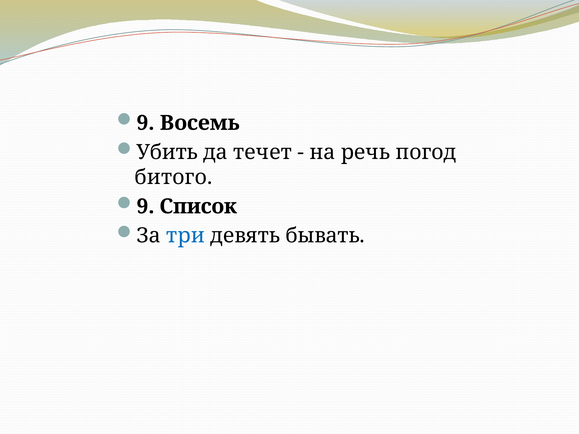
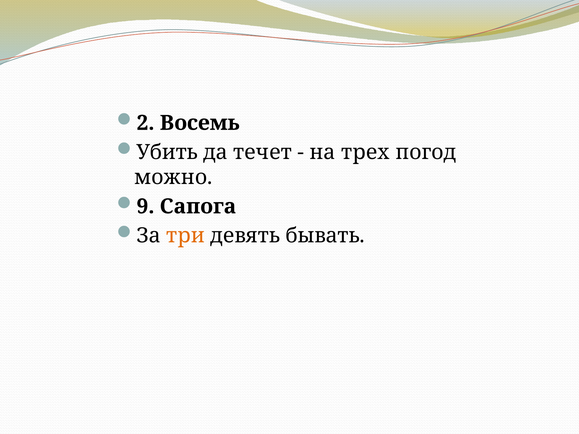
9 at (145, 123): 9 -> 2
речь: речь -> трех
битого: битого -> можно
Список: Список -> Сапога
три colour: blue -> orange
